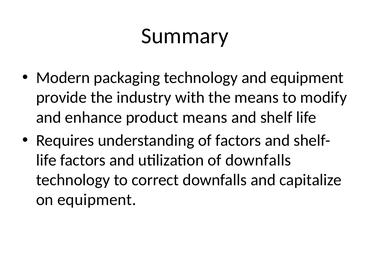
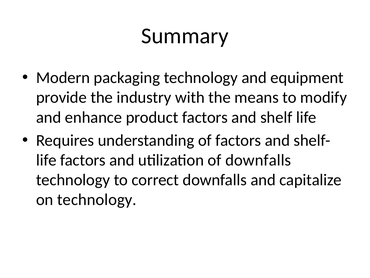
product means: means -> factors
on equipment: equipment -> technology
